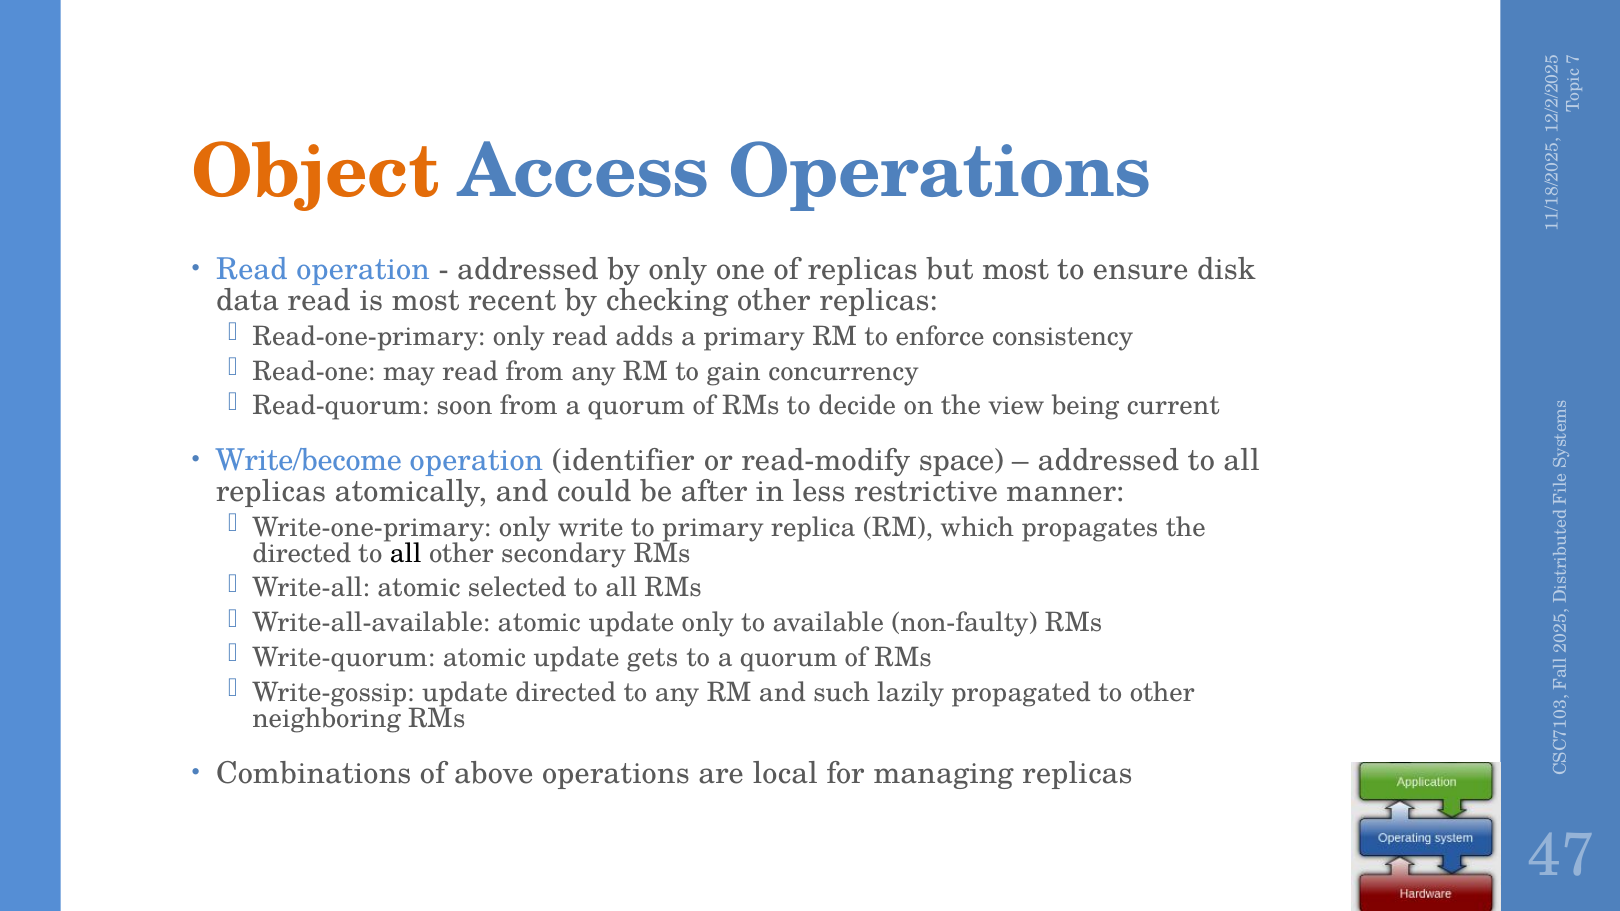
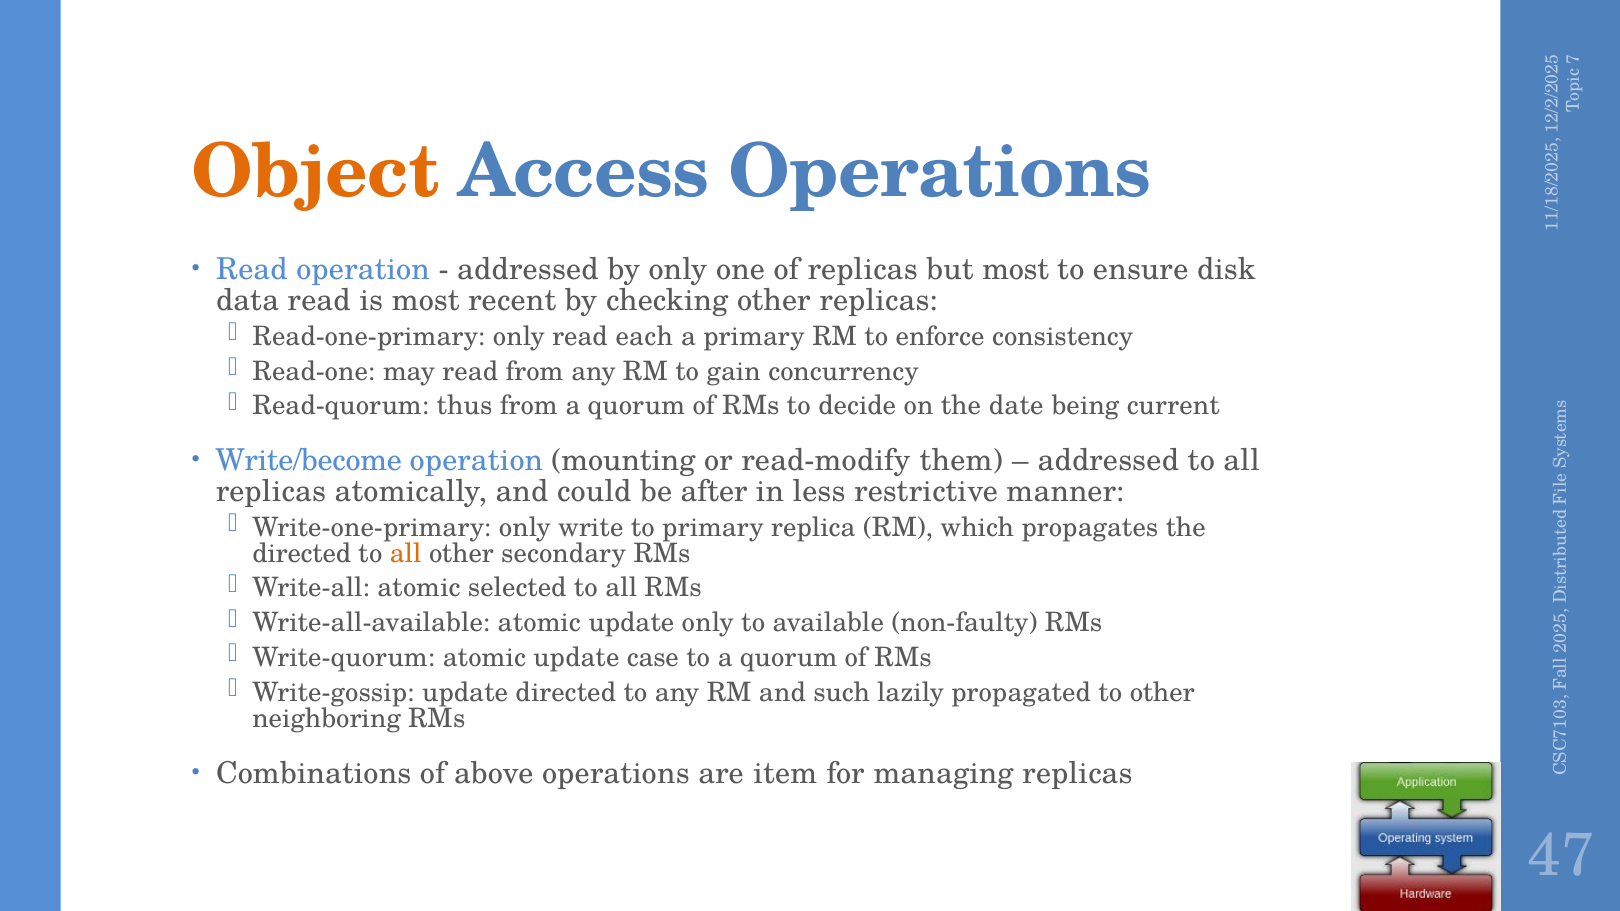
adds: adds -> each
soon: soon -> thus
view: view -> date
identifier: identifier -> mounting
space: space -> them
all at (406, 553) colour: black -> orange
gets: gets -> case
local: local -> item
